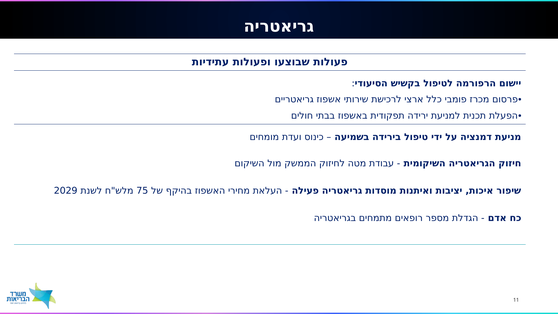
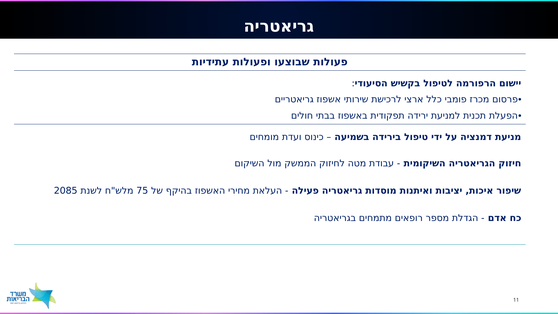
2029: 2029 -> 2085
